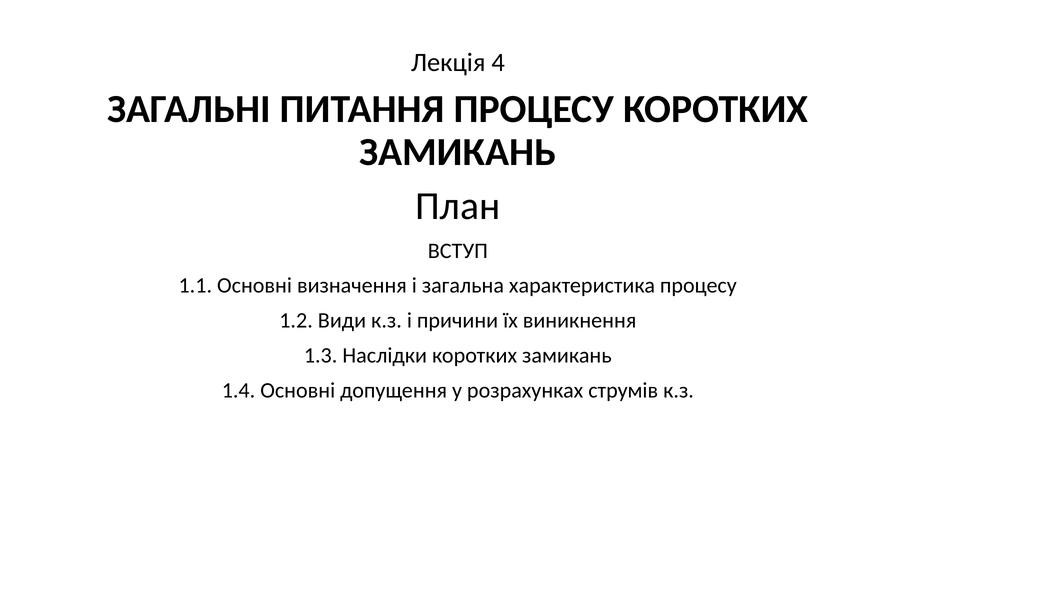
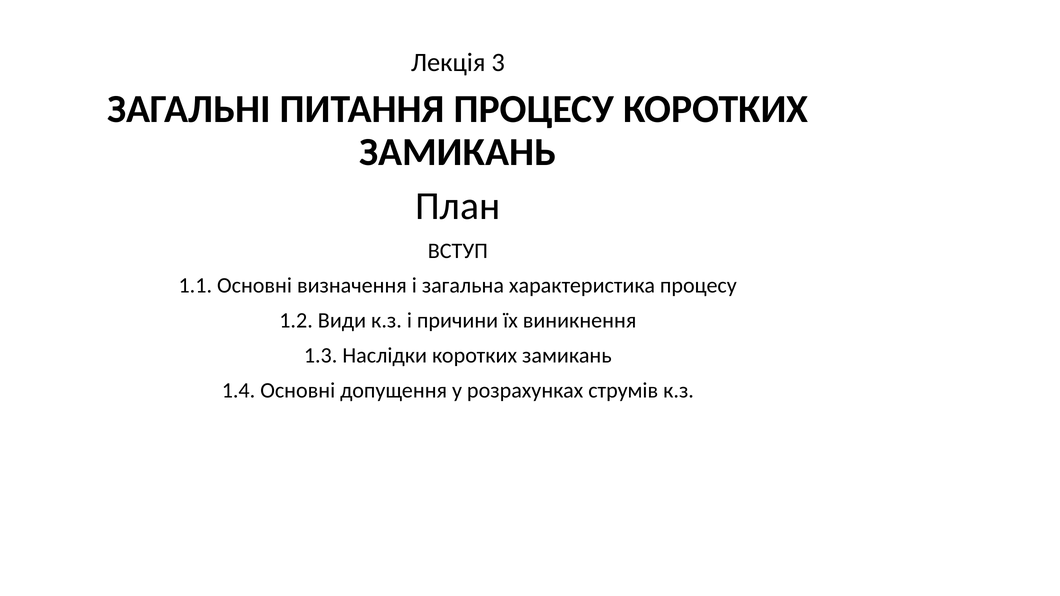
4: 4 -> 3
